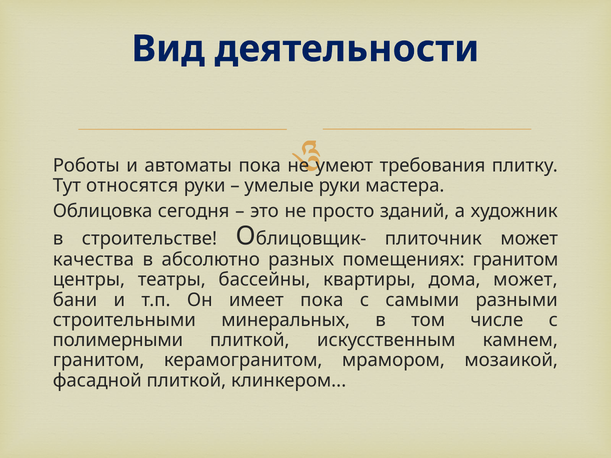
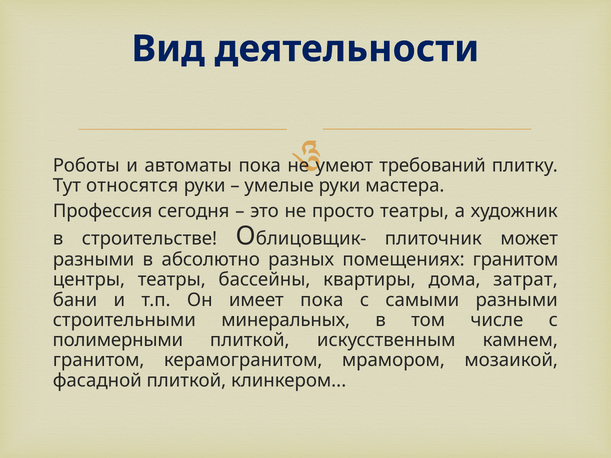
требования: требования -> требований
Облицовка: Облицовка -> Профессия
просто зданий: зданий -> театры
качества at (93, 260): качества -> разными
дома может: может -> затрат
